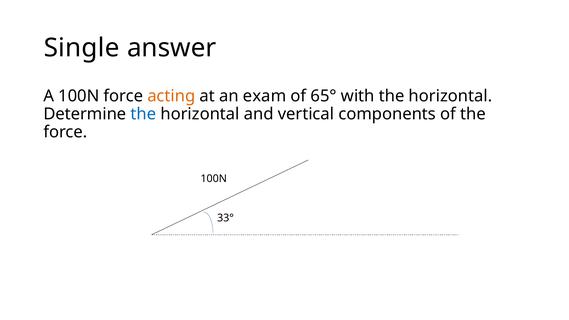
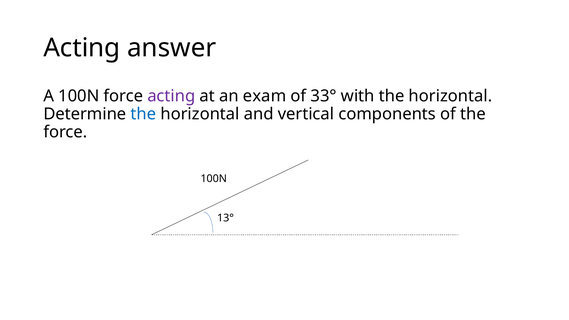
Single at (82, 48): Single -> Acting
acting at (171, 96) colour: orange -> purple
65°: 65° -> 33°
33°: 33° -> 13°
